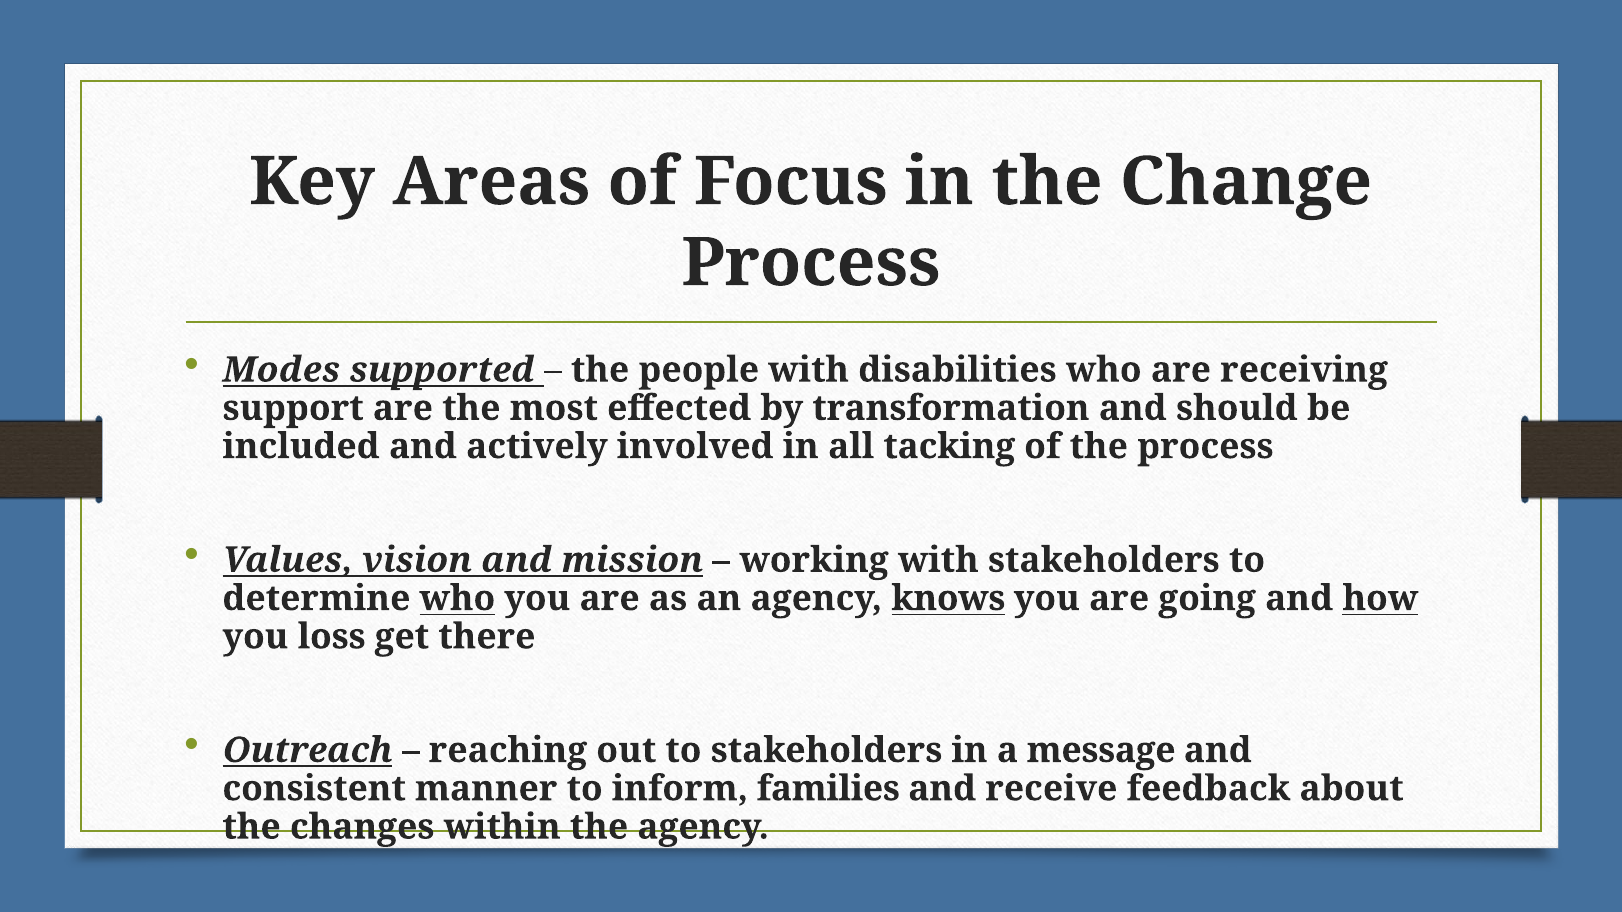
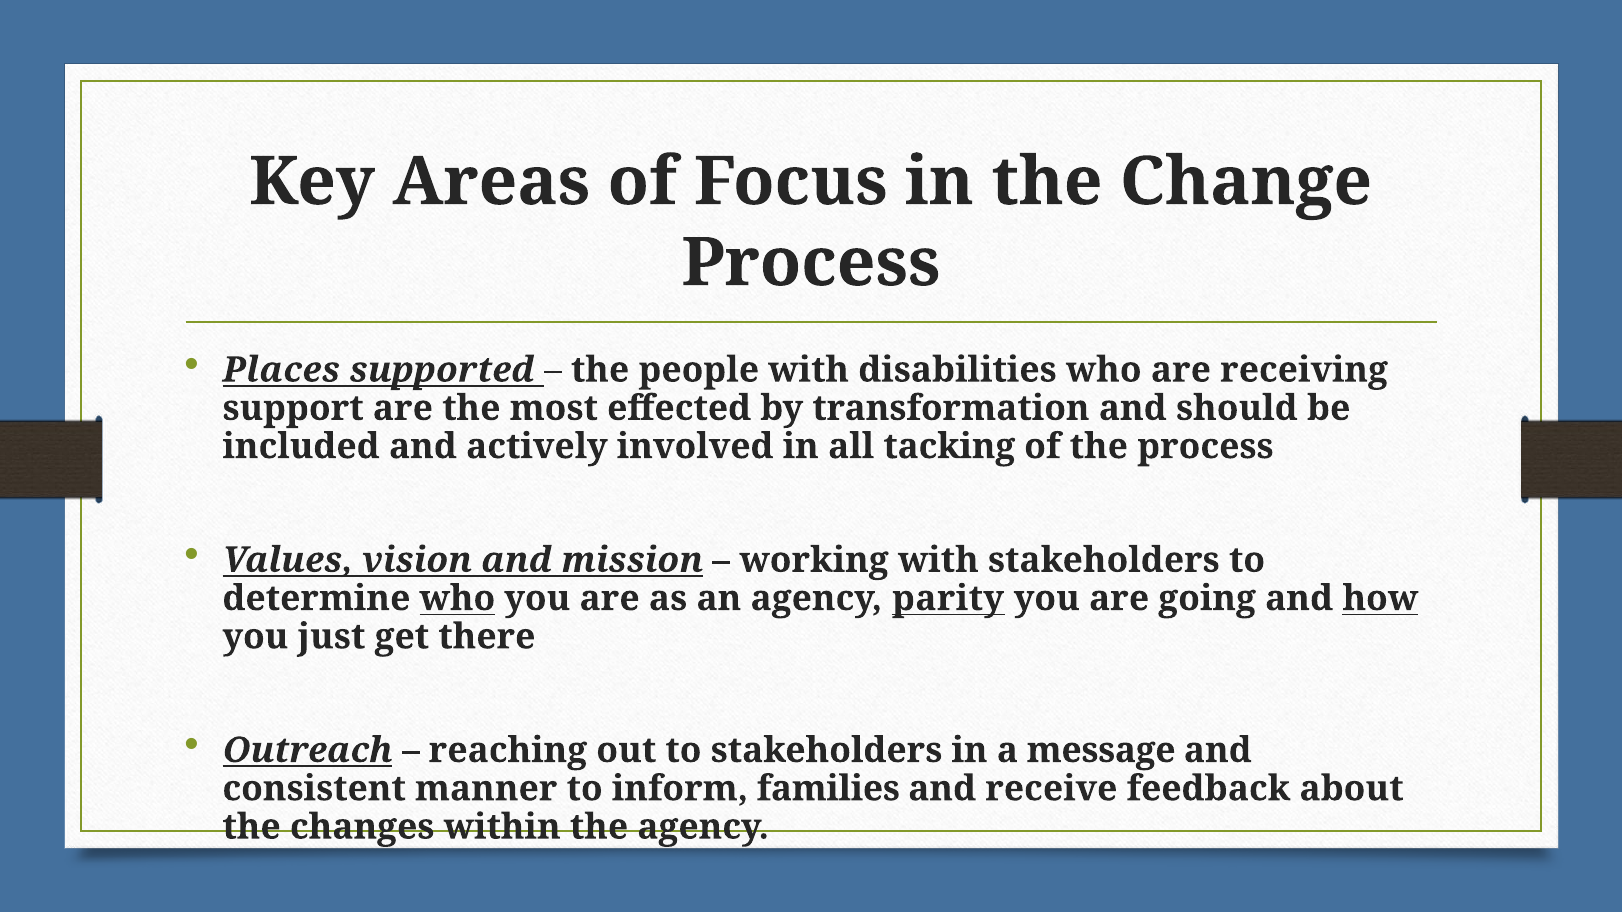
Modes: Modes -> Places
knows: knows -> parity
loss: loss -> just
